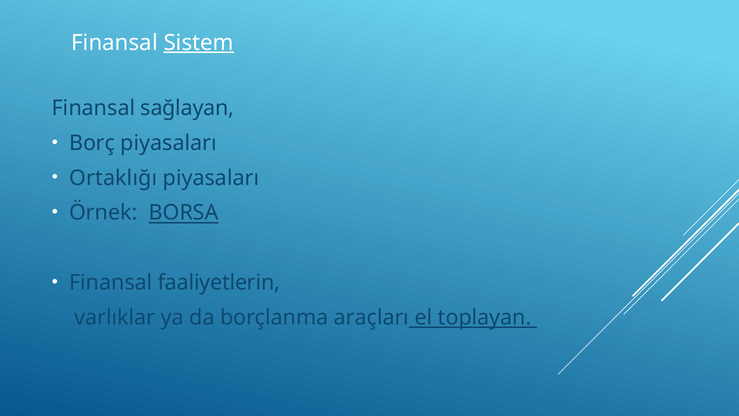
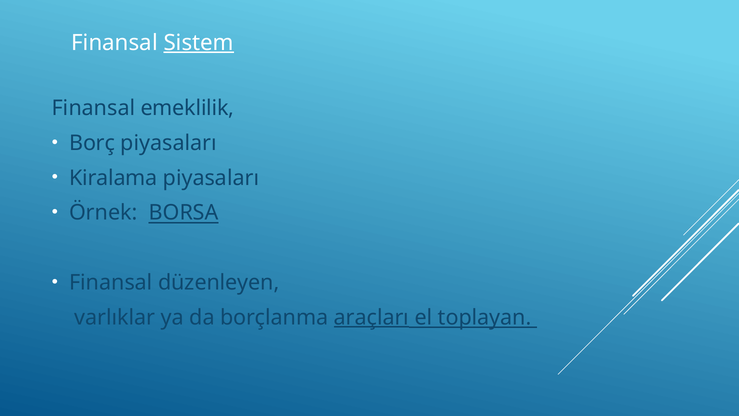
sağlayan: sağlayan -> emeklilik
Ortaklığı: Ortaklığı -> Kiralama
faaliyetlerin: faaliyetlerin -> düzenleyen
araçları underline: none -> present
